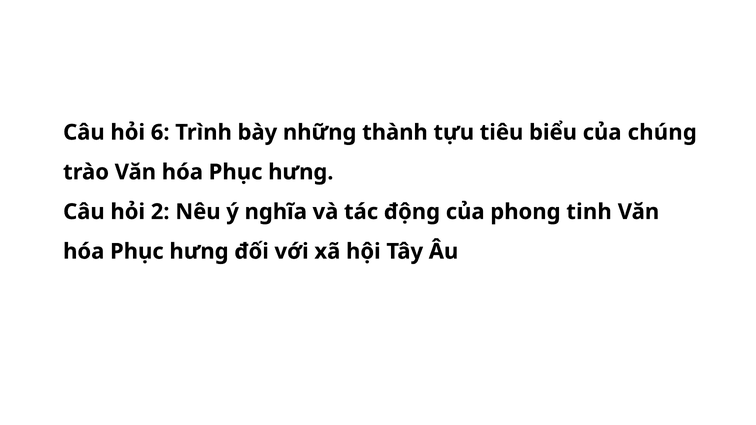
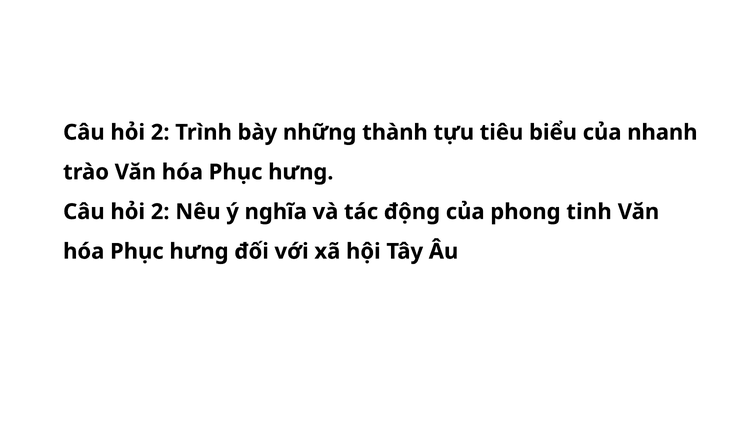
6 at (160, 132): 6 -> 2
chúng: chúng -> nhanh
